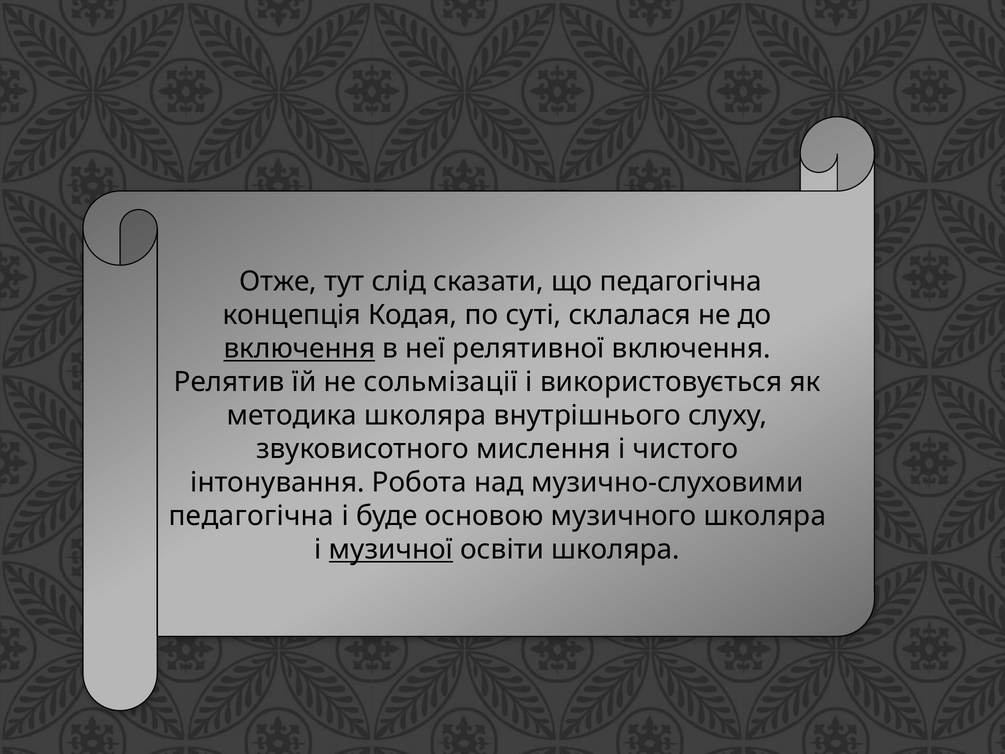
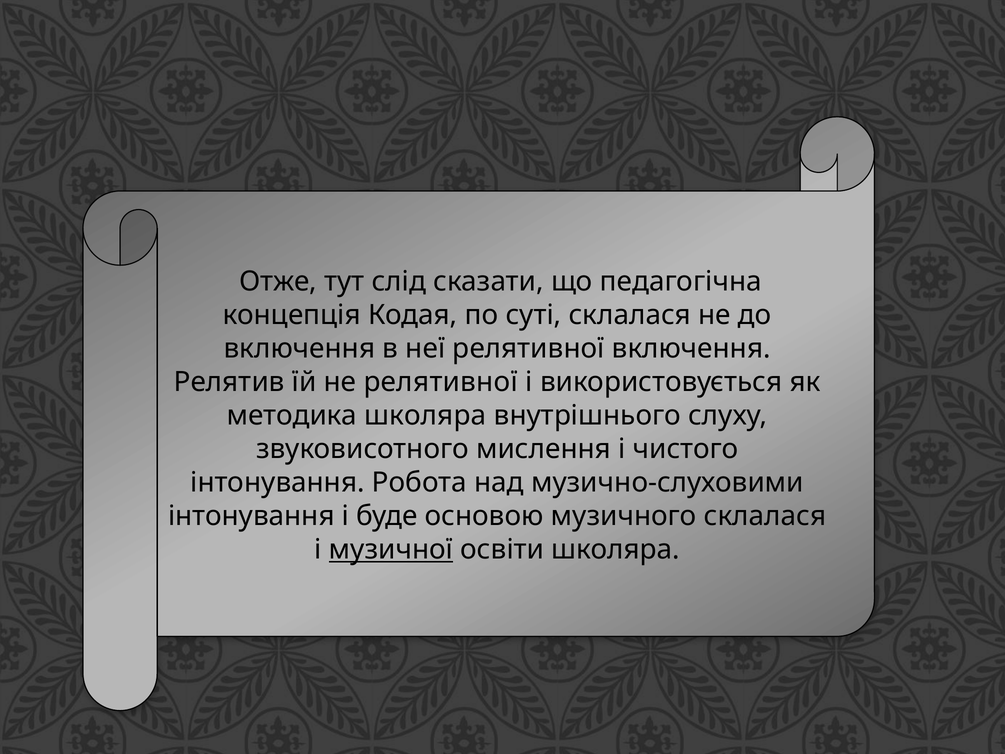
включення at (299, 348) underline: present -> none
не сольмізації: сольмізації -> релятивної
педагогічна at (251, 516): педагогічна -> інтонування
музичного школяра: школяра -> склалася
